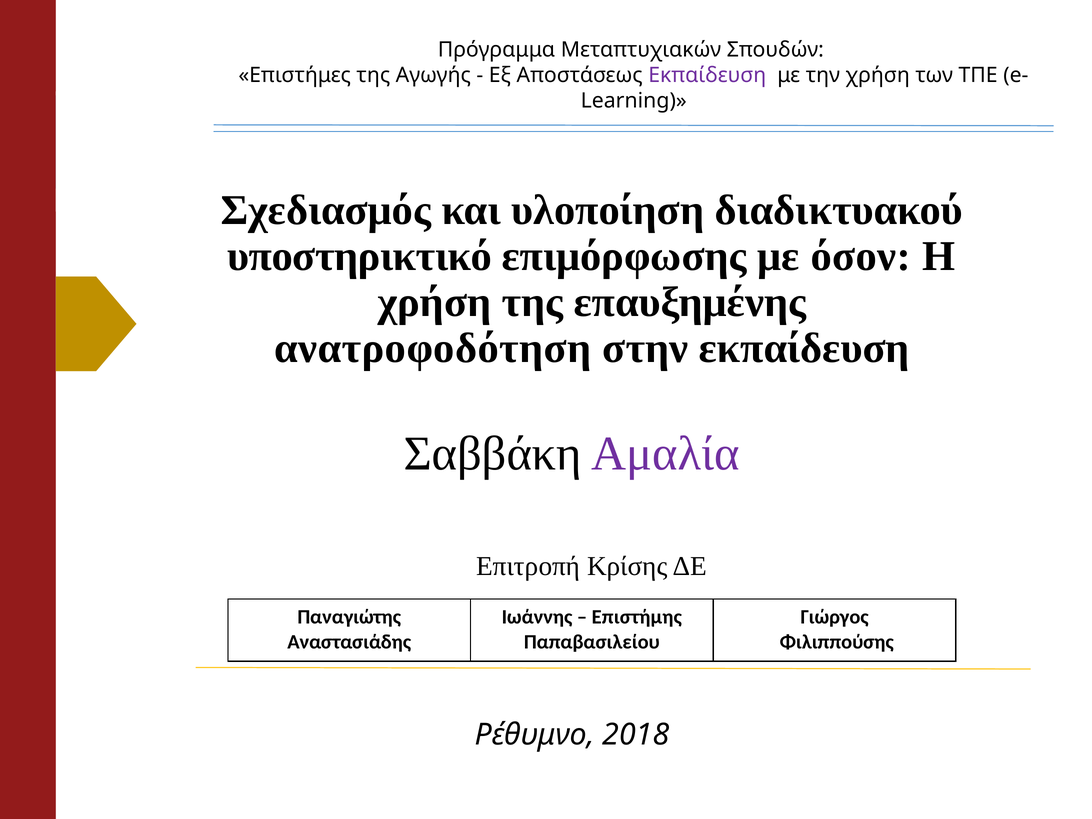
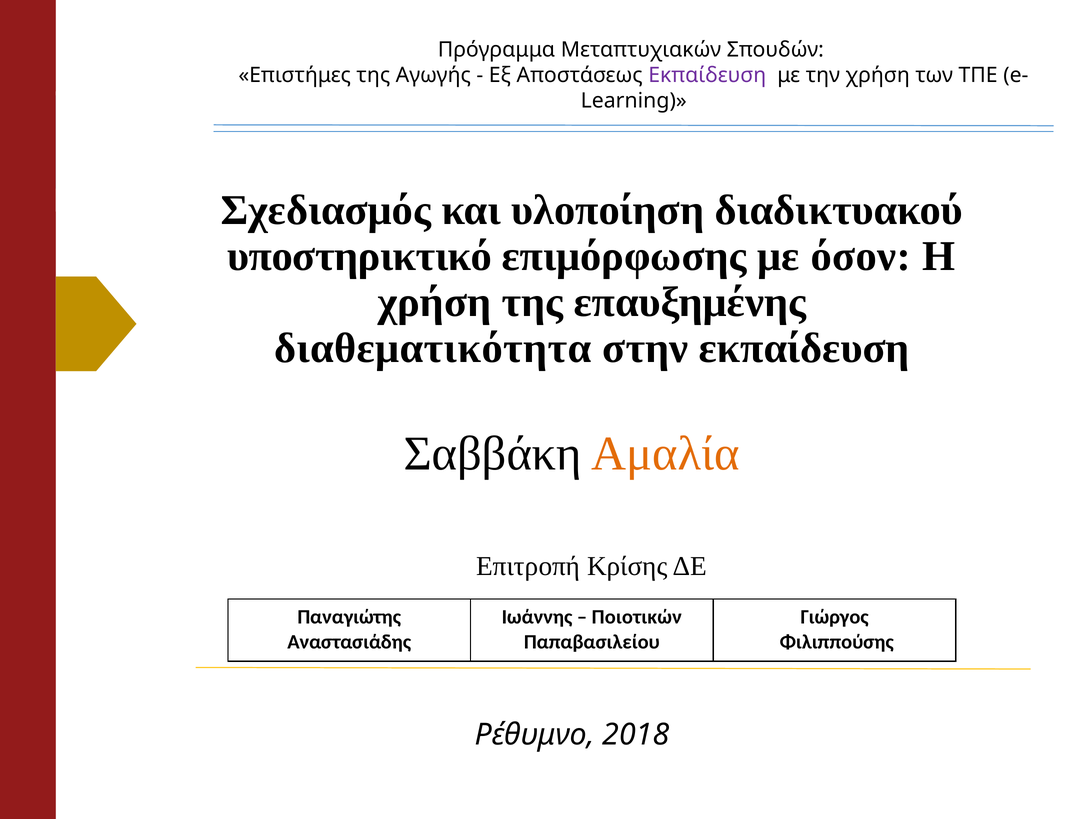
ανατροφοδότηση: ανατροφοδότηση -> διαθεματικότητα
Αμαλία colour: purple -> orange
Επιστήμης: Επιστήμης -> Ποιοτικών
